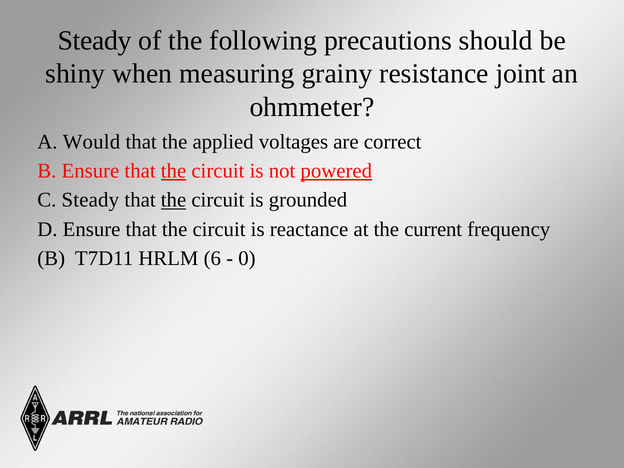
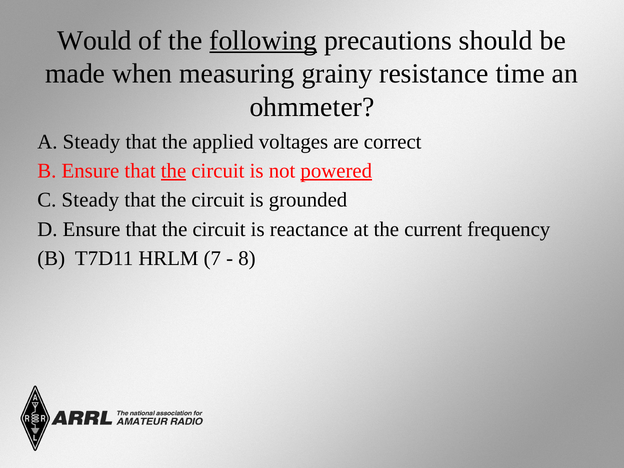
Steady at (95, 40): Steady -> Would
following underline: none -> present
shiny: shiny -> made
joint: joint -> time
A Would: Would -> Steady
the at (174, 200) underline: present -> none
6: 6 -> 7
0: 0 -> 8
